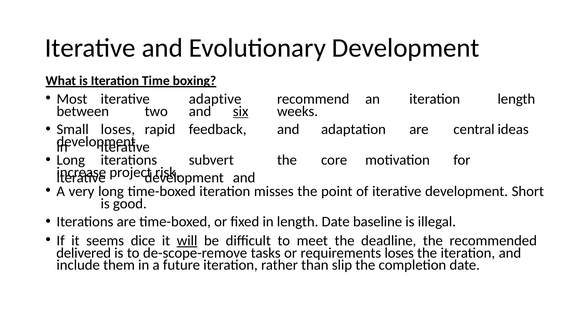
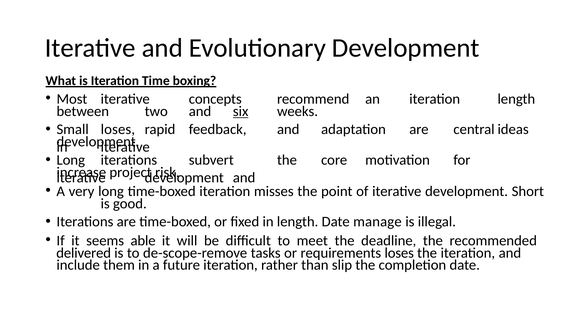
adaptive: adaptive -> concepts
baseline: baseline -> manage
dice: dice -> able
will underline: present -> none
